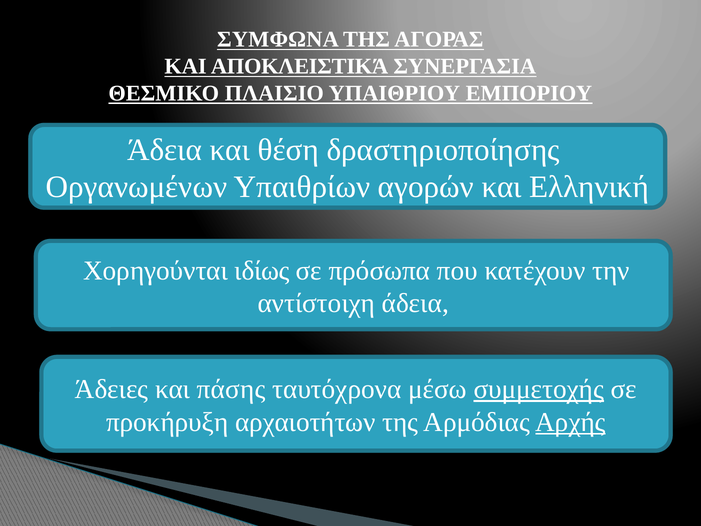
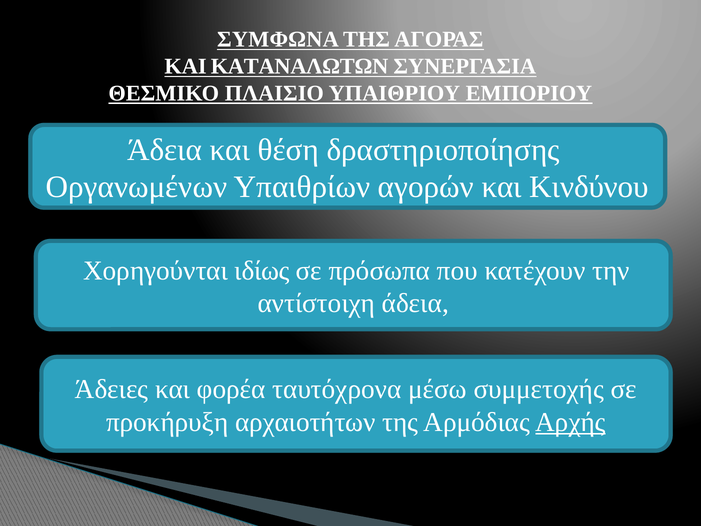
ΑΠΟΚΛΕΙΣΤΙΚΆ: ΑΠΟΚΛΕΙΣΤΙΚΆ -> ΚΑΤΑΝΑΛΩΤΩΝ
Ελληνική: Ελληνική -> Κινδύνου
πάσης: πάσης -> φορέα
συμμετοχής underline: present -> none
